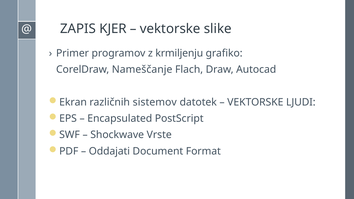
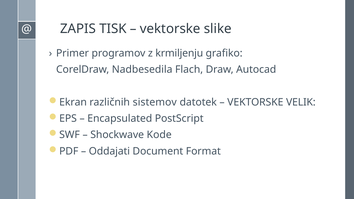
KJER: KJER -> TISK
Nameščanje: Nameščanje -> Nadbesedila
LJUDI: LJUDI -> VELIK
Vrste: Vrste -> Kode
